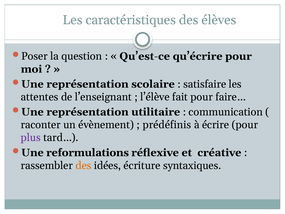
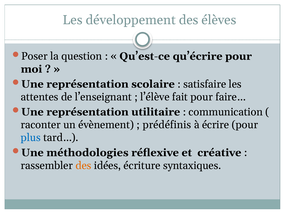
caractéristiques: caractéristiques -> développement
plus colour: purple -> blue
reformulations: reformulations -> méthodologies
